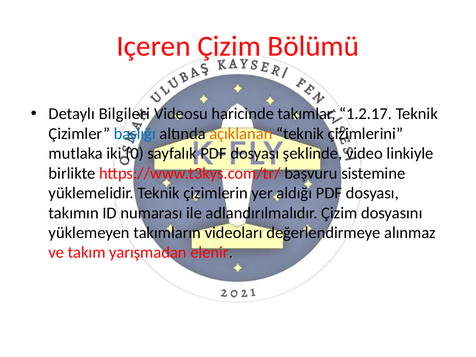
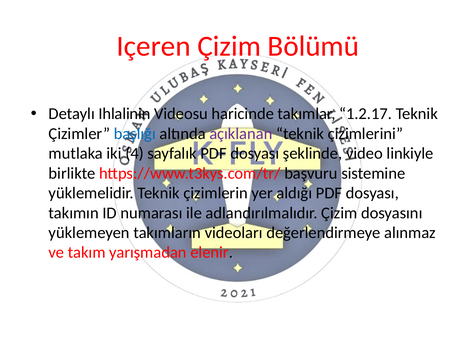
Bilgileri: Bilgileri -> Ihlalinin
açıklanan colour: orange -> purple
0: 0 -> 4
